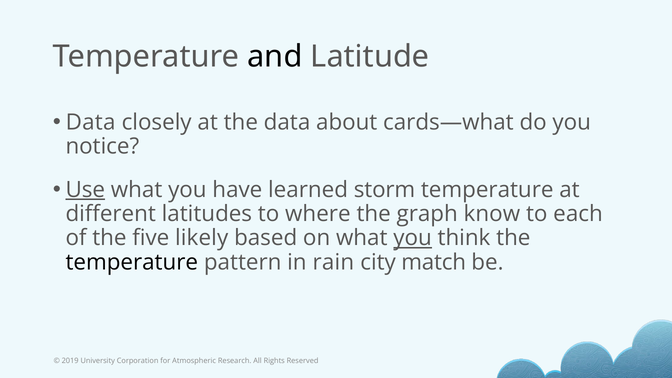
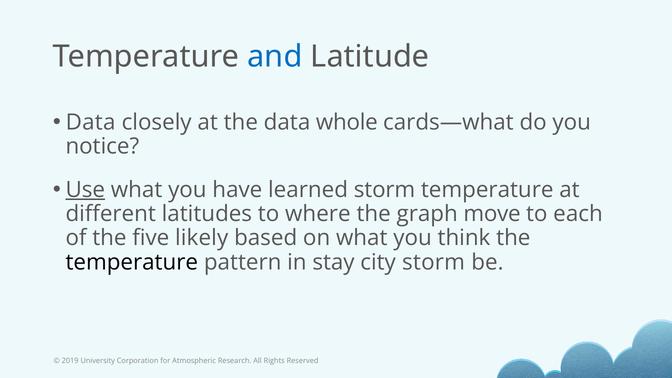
and colour: black -> blue
about: about -> whole
know: know -> move
you at (413, 238) underline: present -> none
rain: rain -> stay
city match: match -> storm
